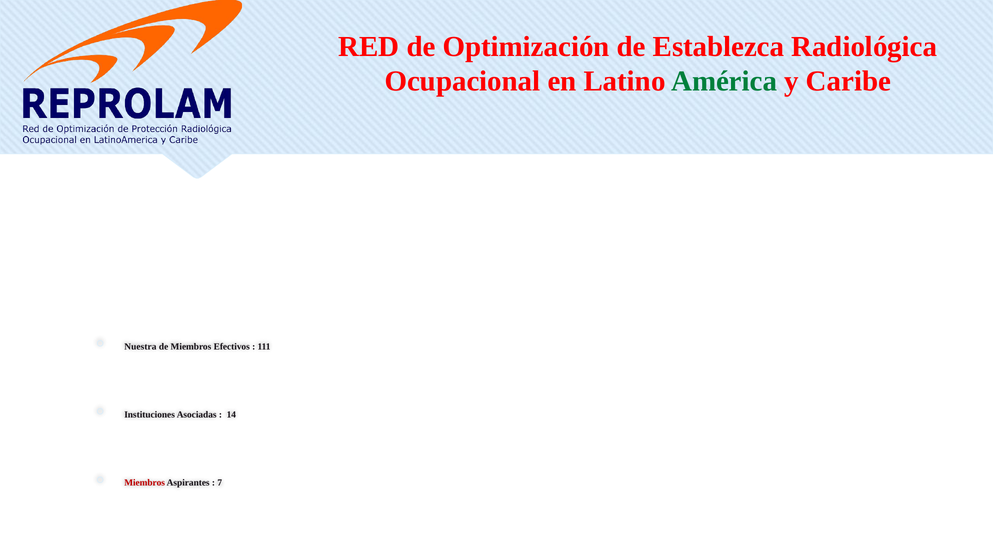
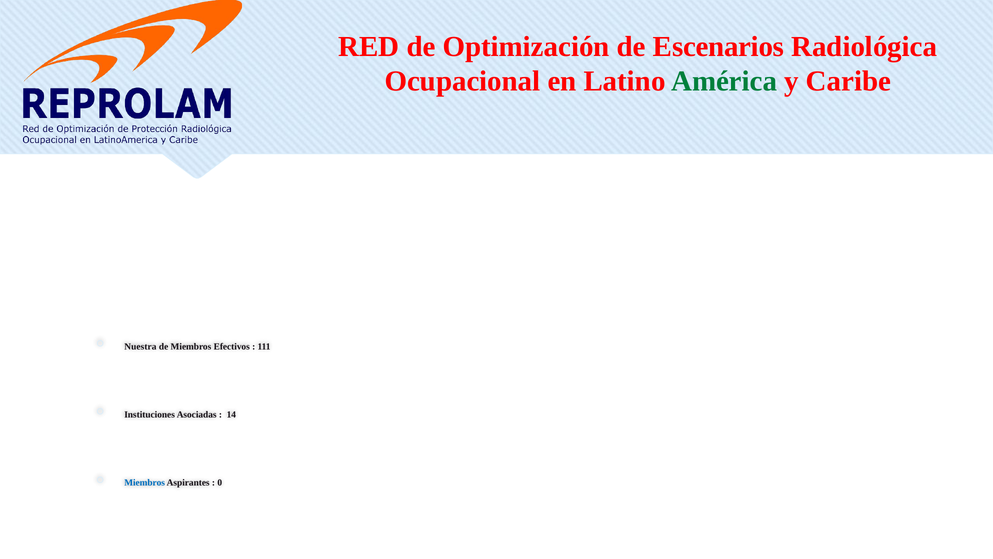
Establezca: Establezca -> Escenarios
Miembros at (145, 482) colour: red -> blue
7: 7 -> 0
